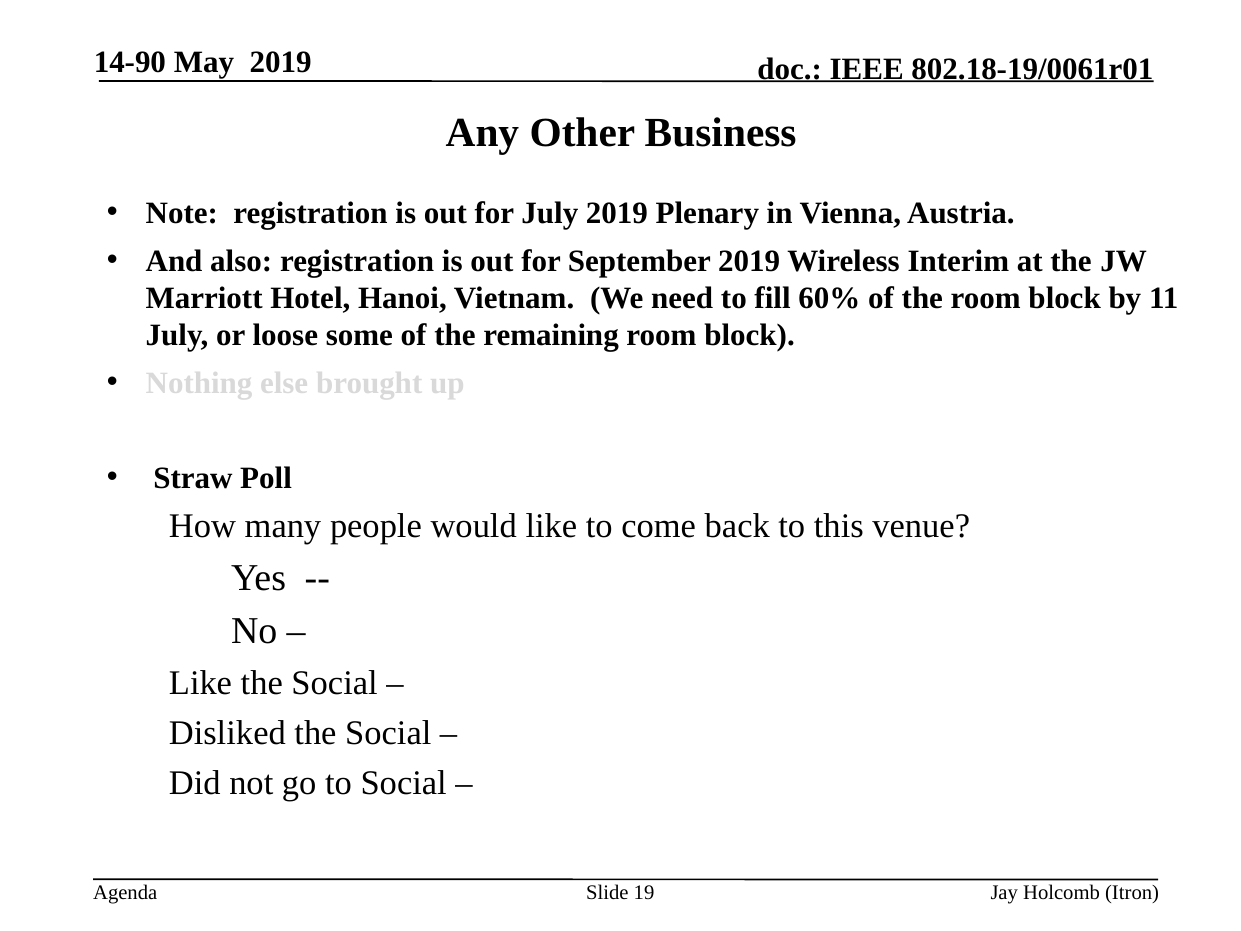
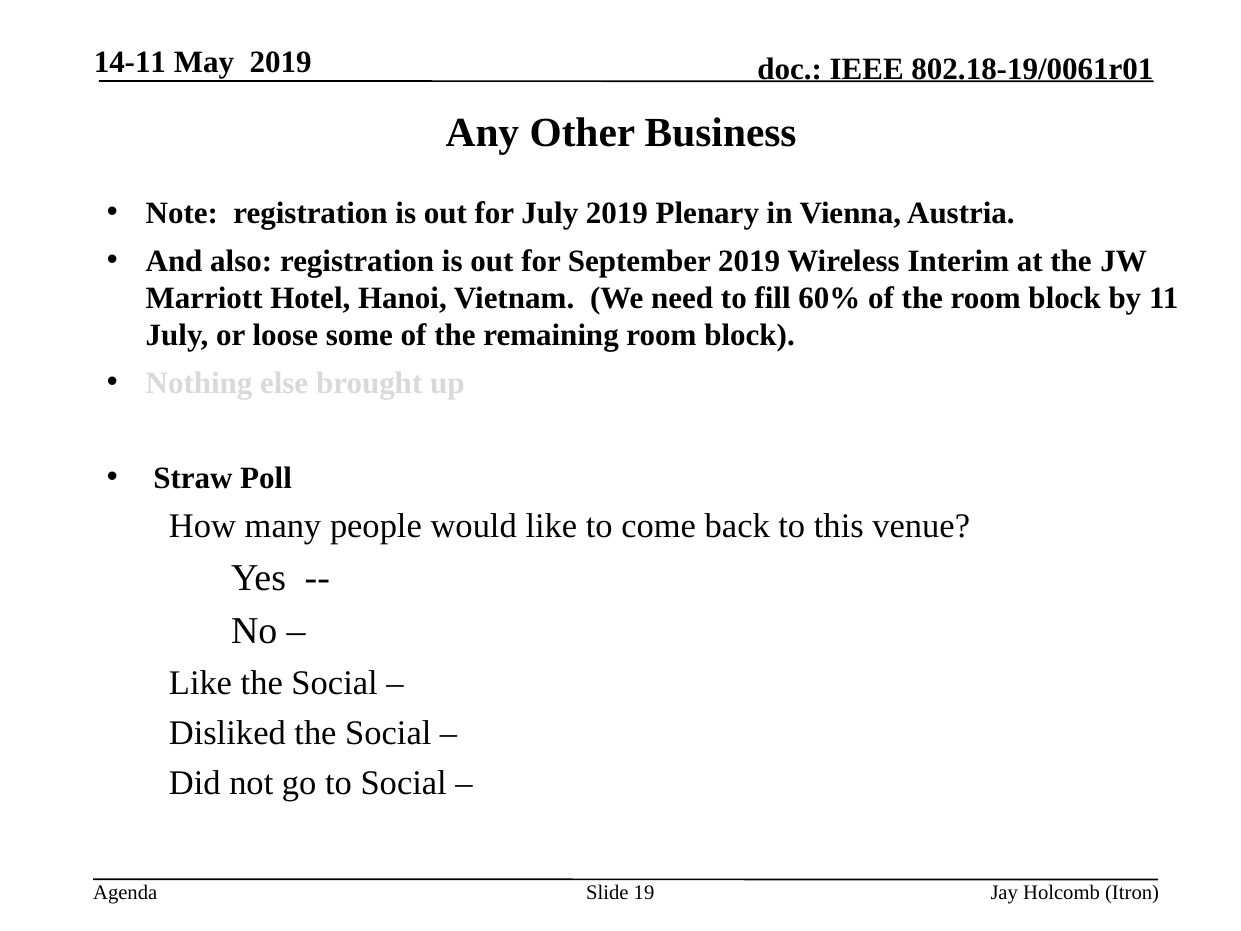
14-90: 14-90 -> 14-11
